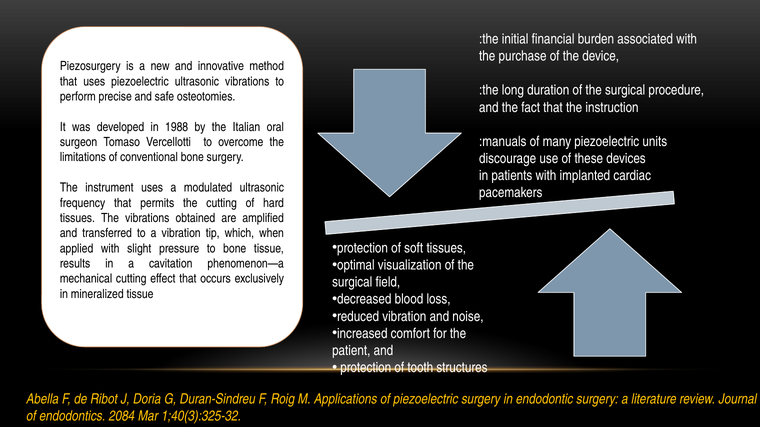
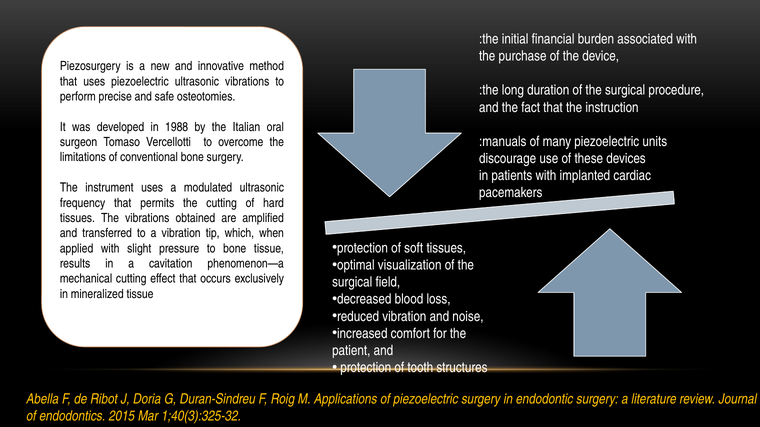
2084: 2084 -> 2015
